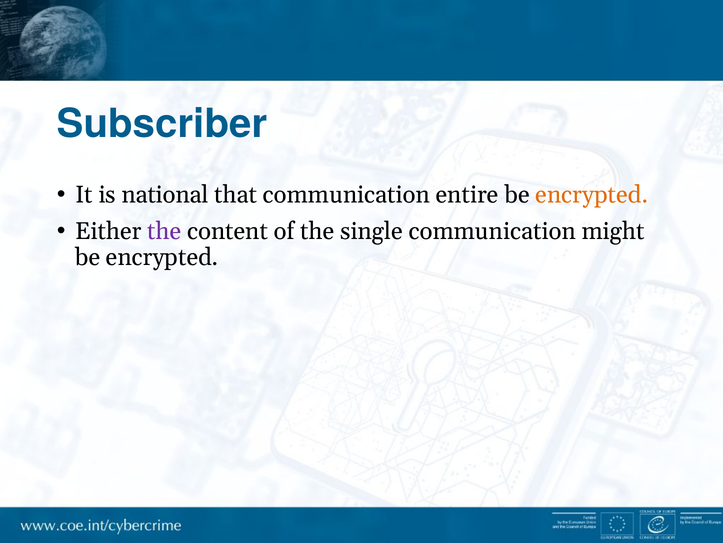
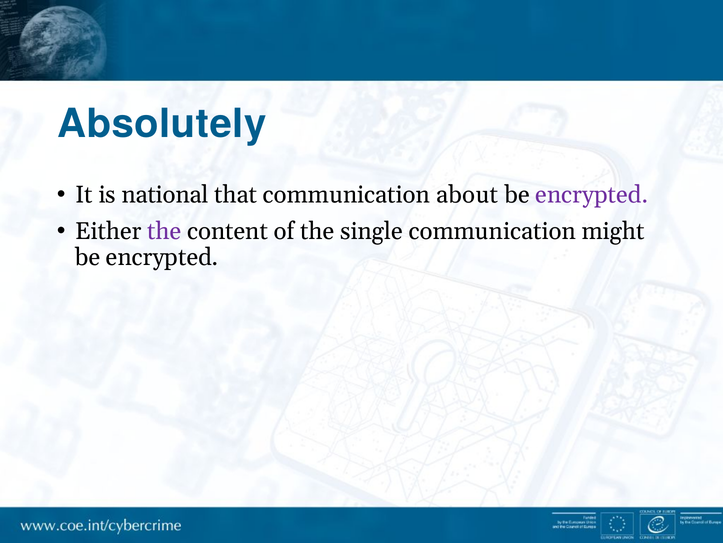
Subscriber: Subscriber -> Absolutely
entire: entire -> about
encrypted at (592, 195) colour: orange -> purple
